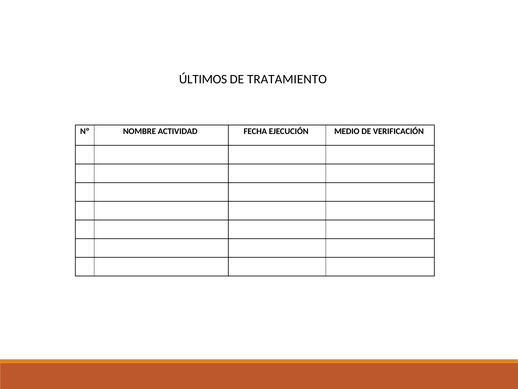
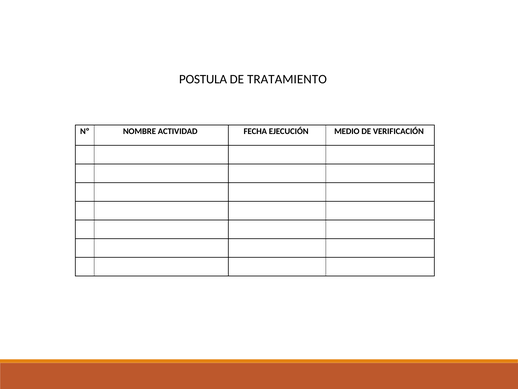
ÚLTIMOS: ÚLTIMOS -> POSTULA
